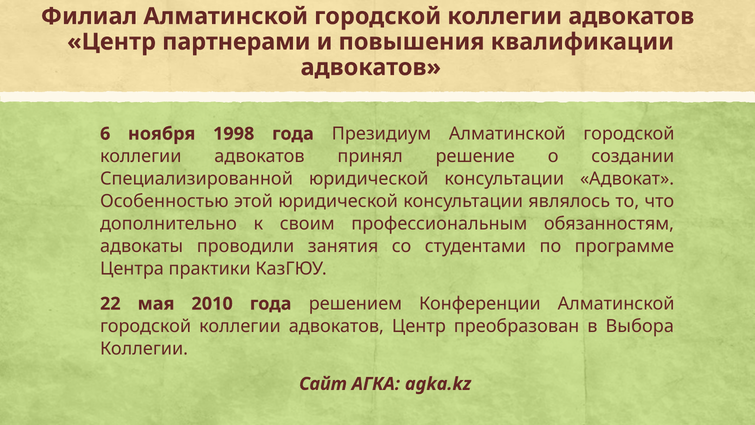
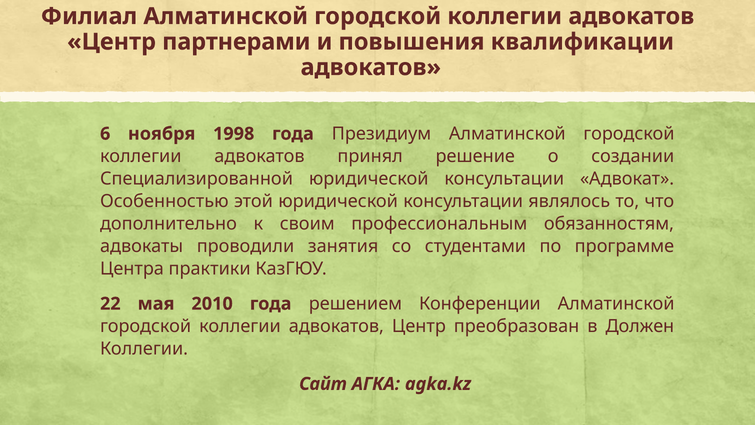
Выбора: Выбора -> Должен
